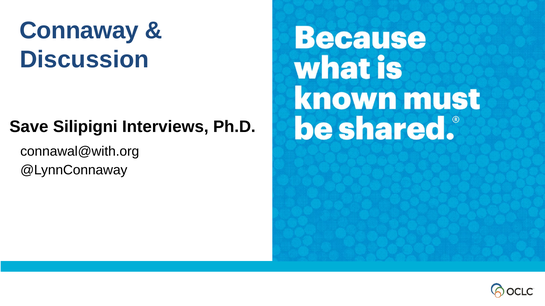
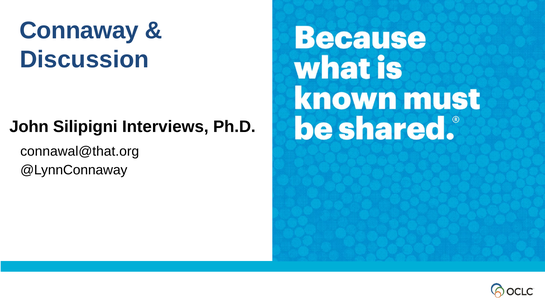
Save: Save -> John
connawal@with.org: connawal@with.org -> connawal@that.org
